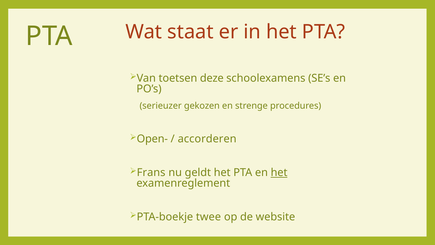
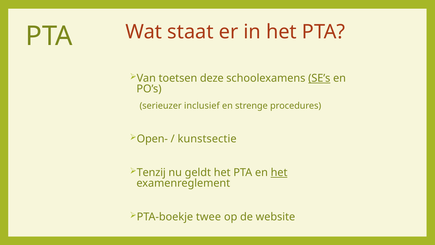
SE’s underline: none -> present
gekozen: gekozen -> inclusief
accorderen: accorderen -> kunstsectie
Frans: Frans -> Tenzij
